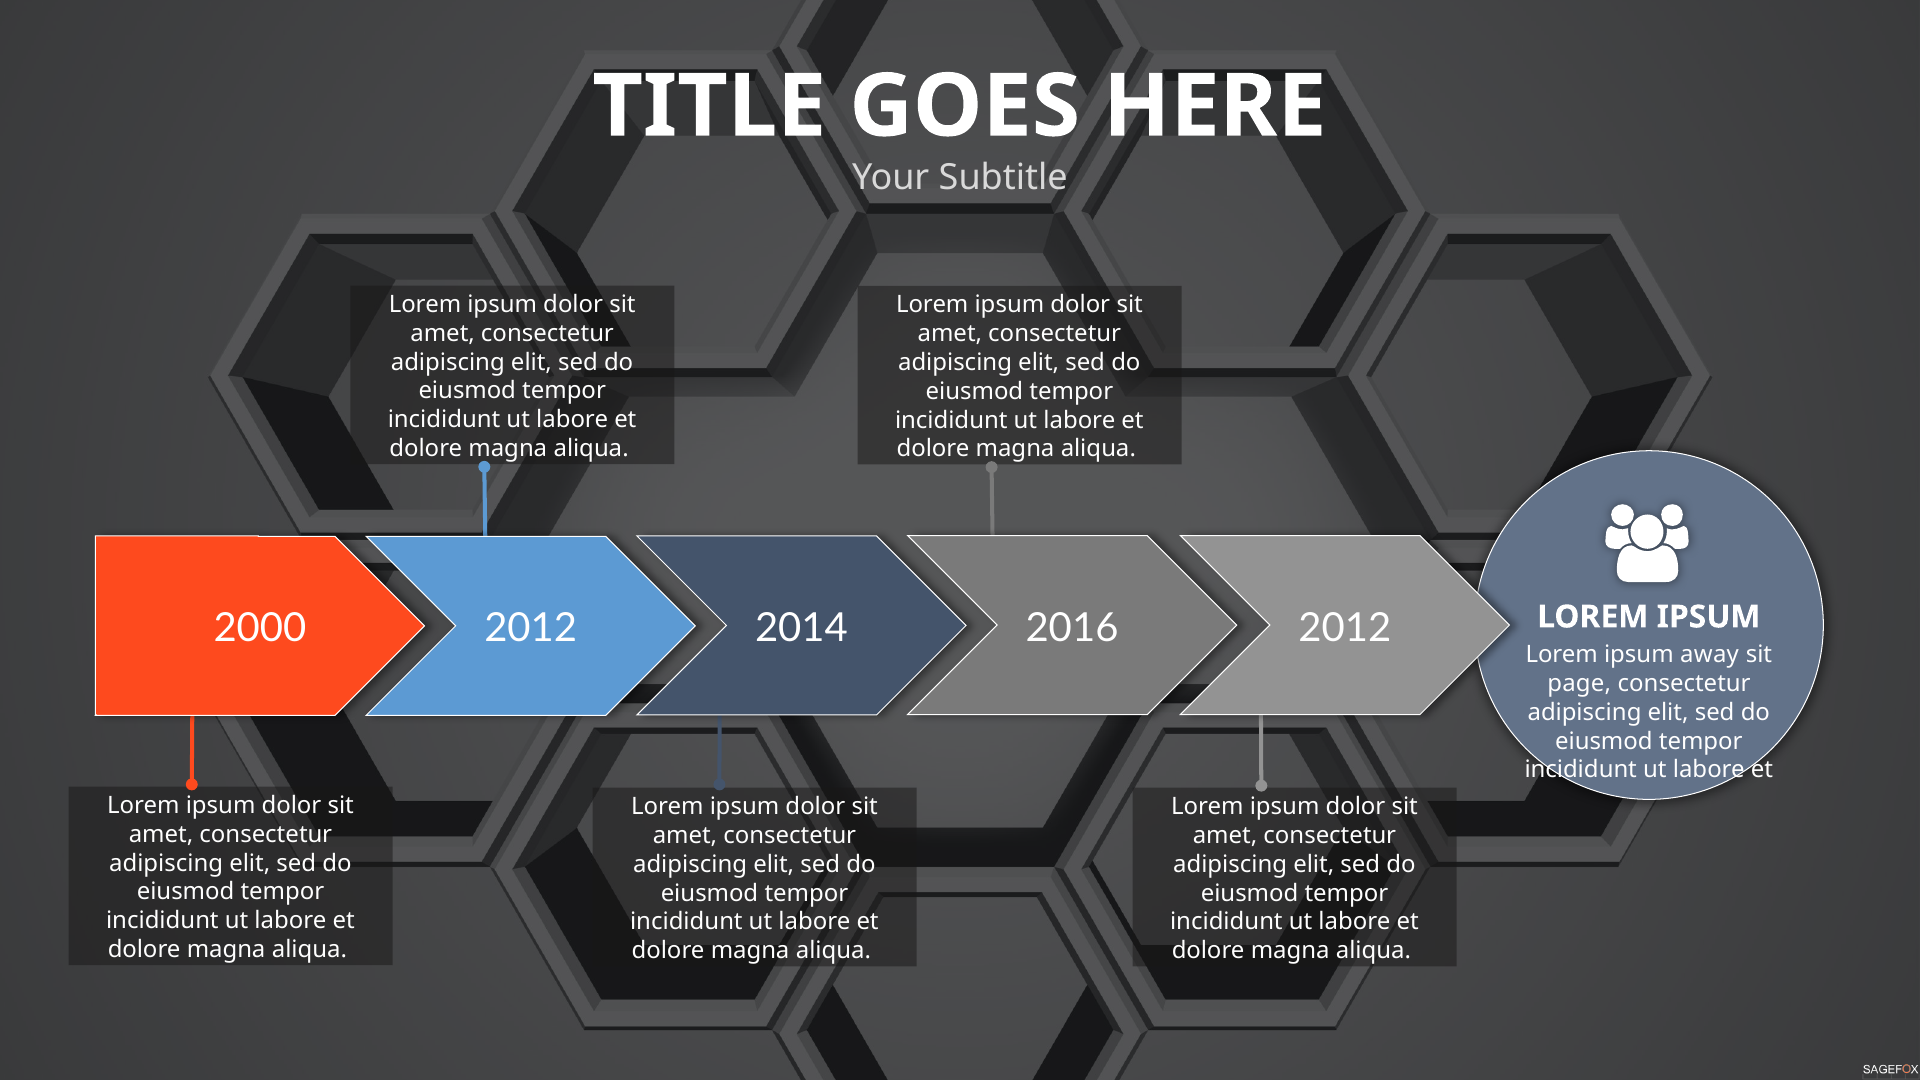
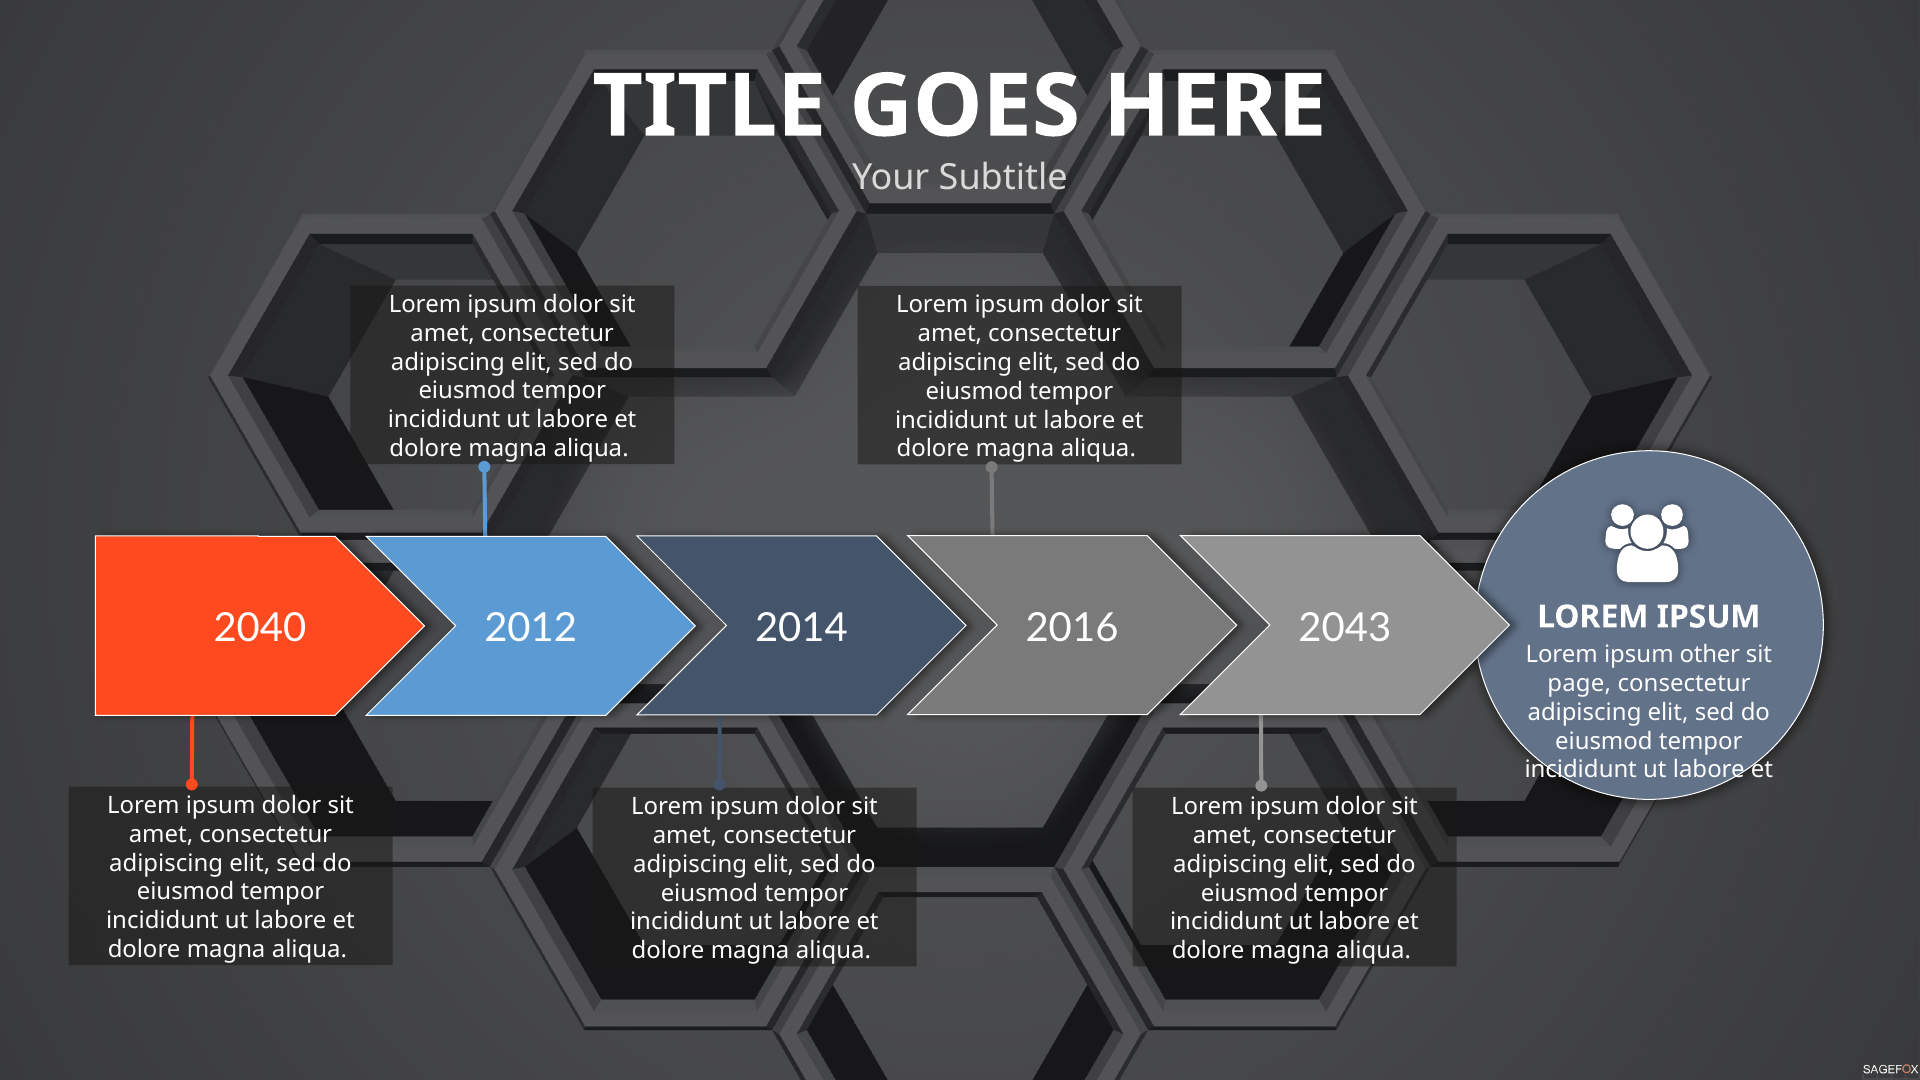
2000: 2000 -> 2040
2016 2012: 2012 -> 2043
away: away -> other
